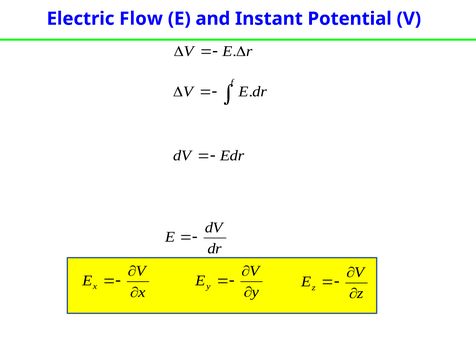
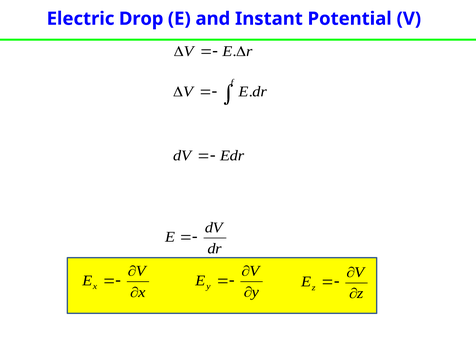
Flow: Flow -> Drop
